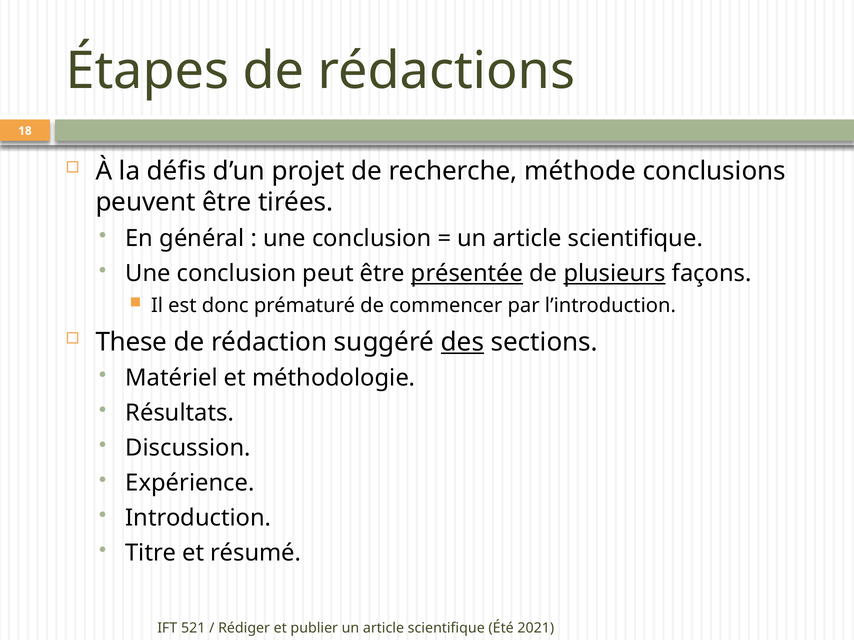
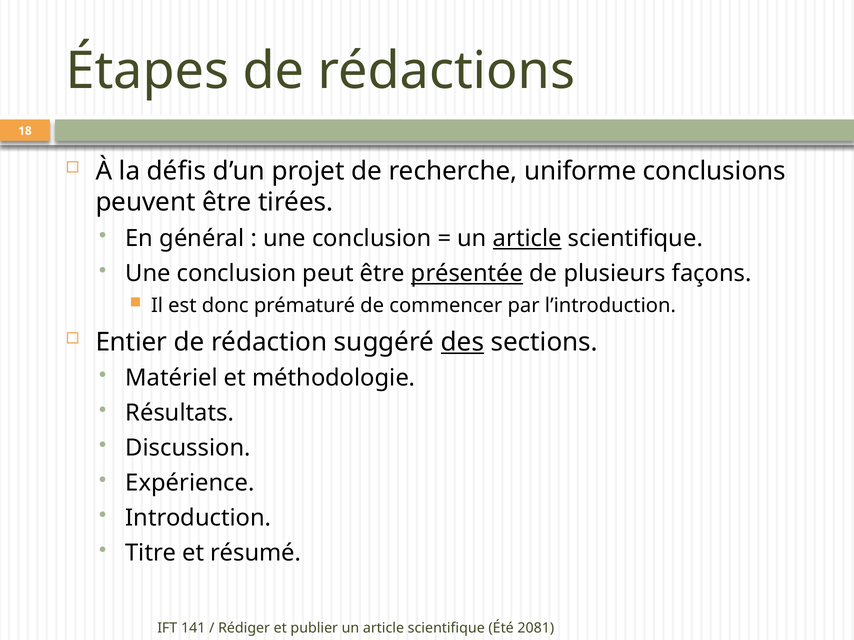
méthode: méthode -> uniforme
article at (527, 239) underline: none -> present
plusieurs underline: present -> none
These: These -> Entier
521: 521 -> 141
2021: 2021 -> 2081
